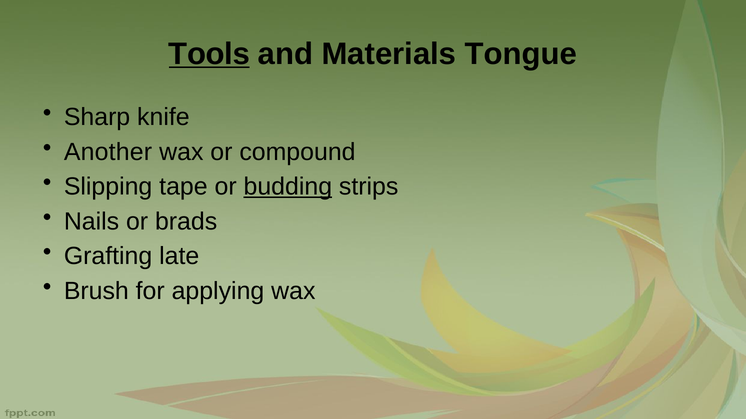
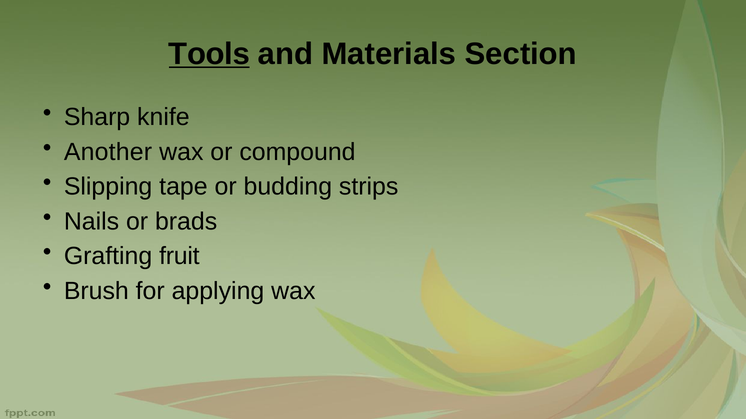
Tongue: Tongue -> Section
budding underline: present -> none
late: late -> fruit
